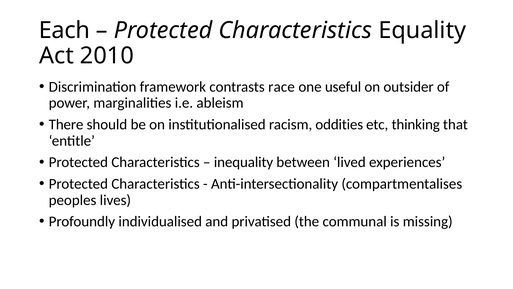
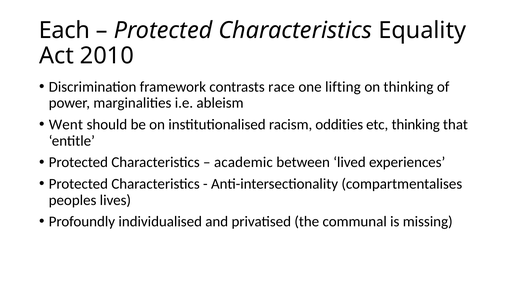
useful: useful -> lifting
on outsider: outsider -> thinking
There: There -> Went
inequality: inequality -> academic
